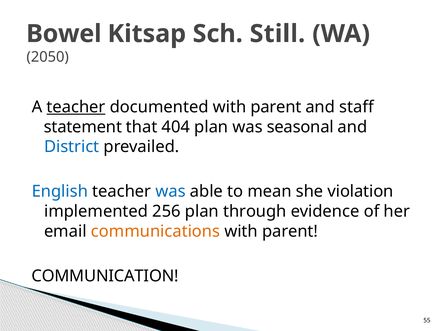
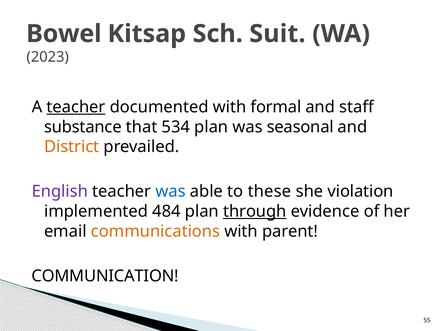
Still: Still -> Suit
2050: 2050 -> 2023
documented with parent: parent -> formal
statement: statement -> substance
404: 404 -> 534
District colour: blue -> orange
English colour: blue -> purple
mean: mean -> these
256: 256 -> 484
through underline: none -> present
